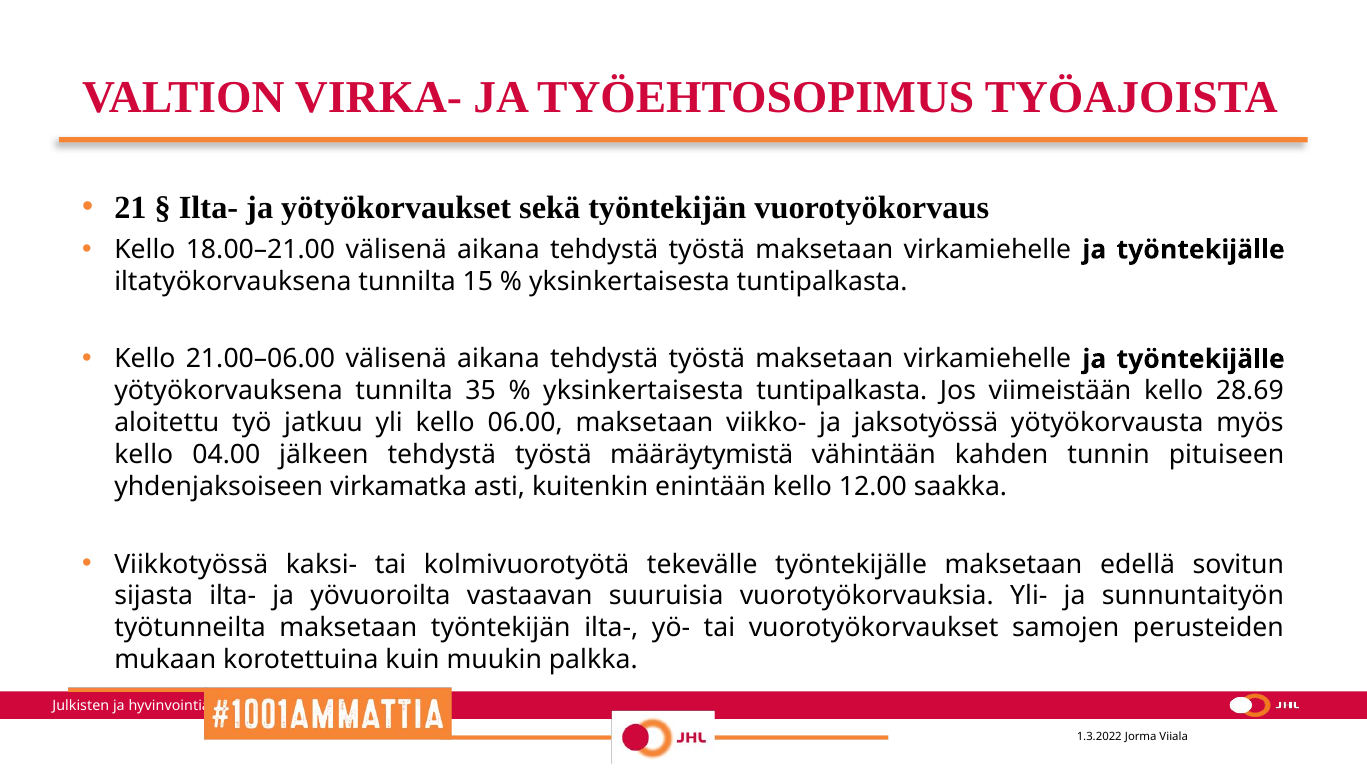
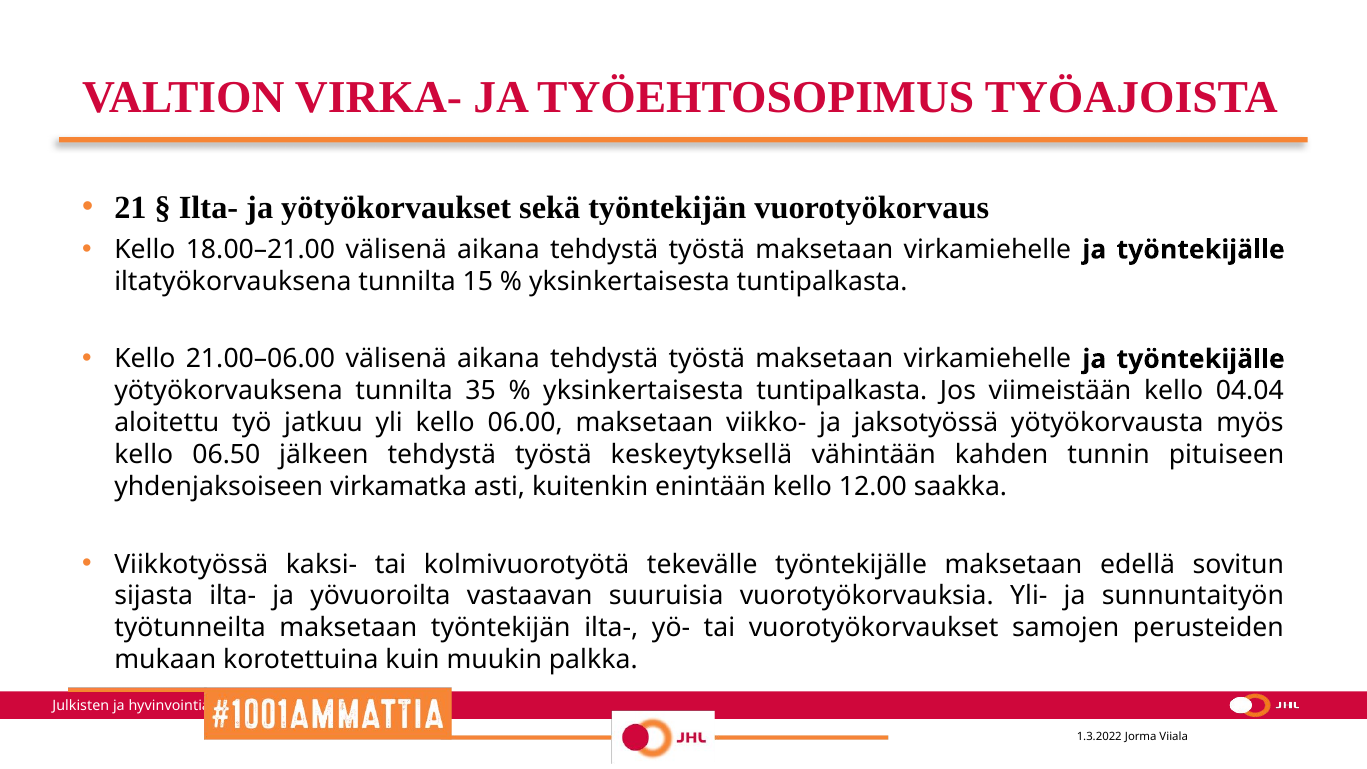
28.69: 28.69 -> 04.04
04.00: 04.00 -> 06.50
määräytymistä: määräytymistä -> keskeytyksellä
